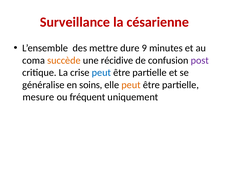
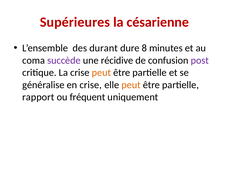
Surveillance: Surveillance -> Supérieures
mettre: mettre -> durant
9: 9 -> 8
succède colour: orange -> purple
peut at (101, 72) colour: blue -> orange
en soins: soins -> crise
mesure: mesure -> rapport
